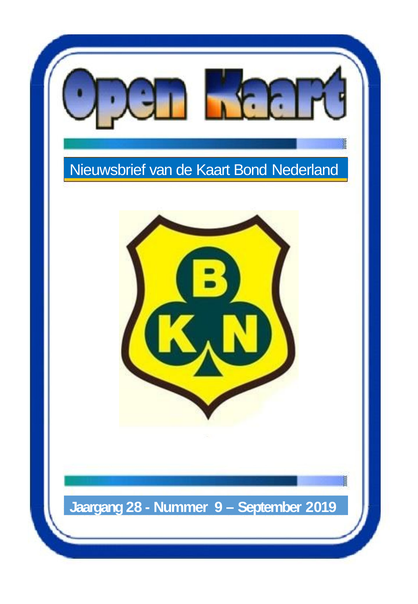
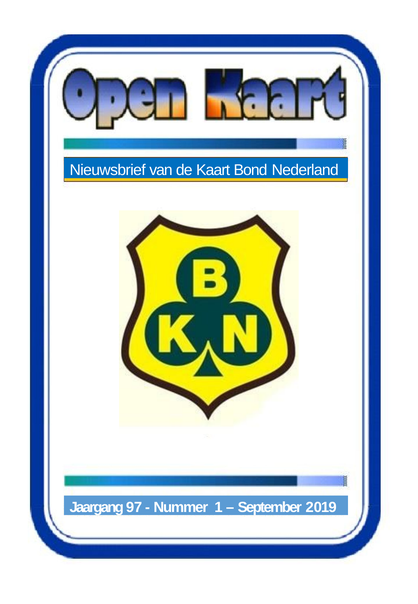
28: 28 -> 97
9: 9 -> 1
